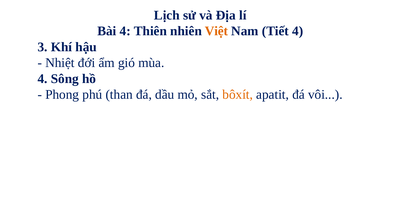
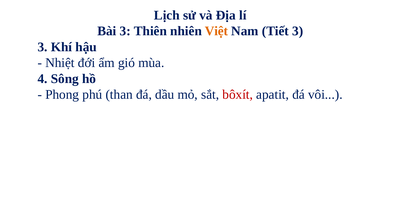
Bài 4: 4 -> 3
Tiết 4: 4 -> 3
bôxít colour: orange -> red
